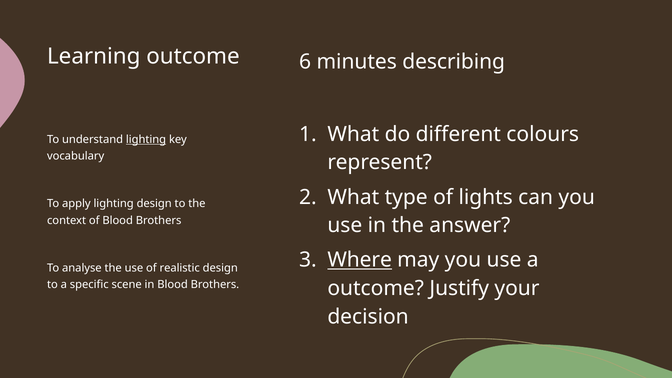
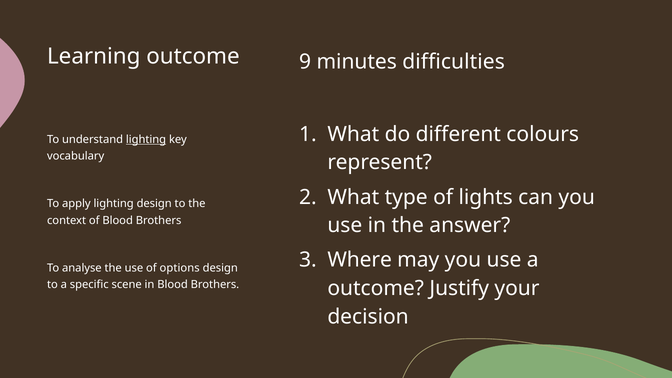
6: 6 -> 9
describing: describing -> difficulties
Where underline: present -> none
realistic: realistic -> options
